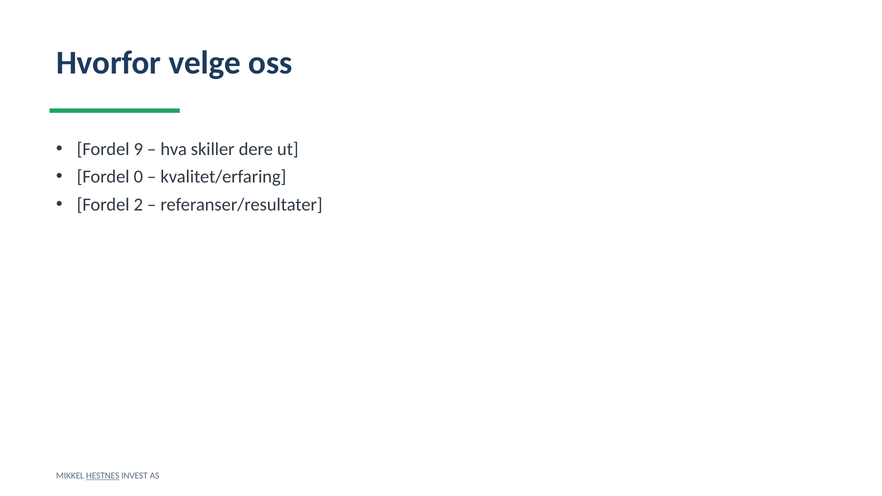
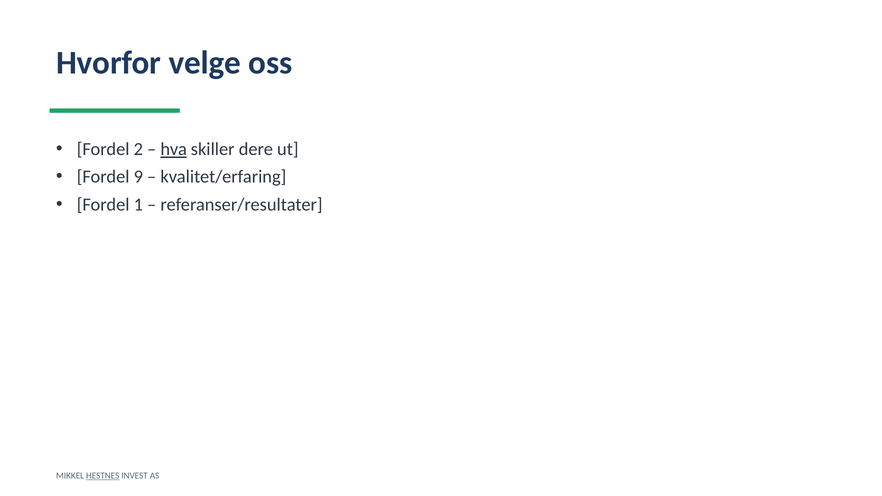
9: 9 -> 2
hva underline: none -> present
0: 0 -> 9
2: 2 -> 1
